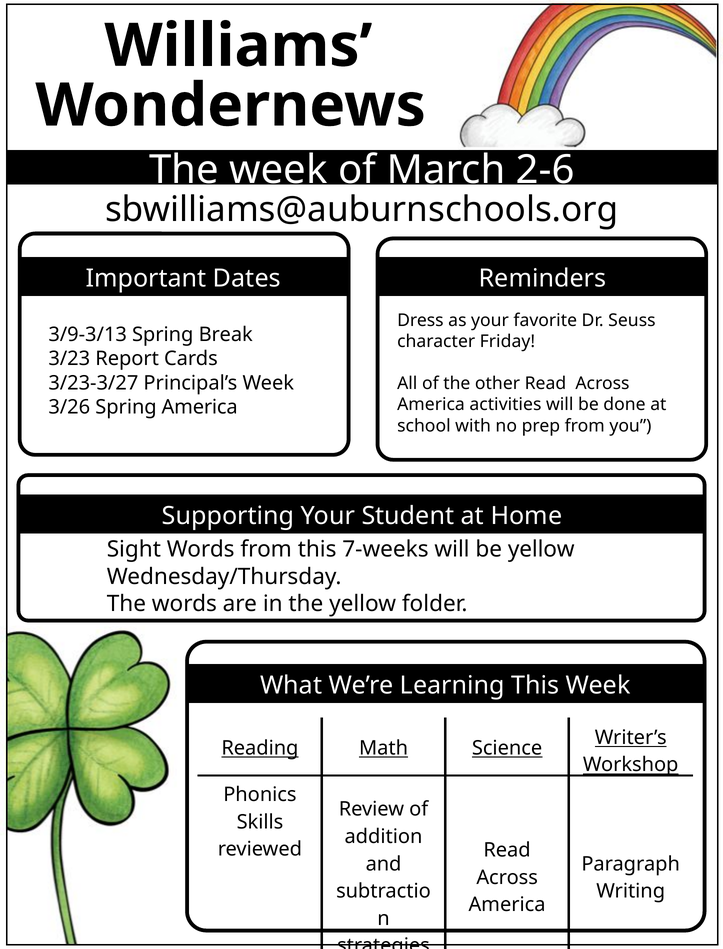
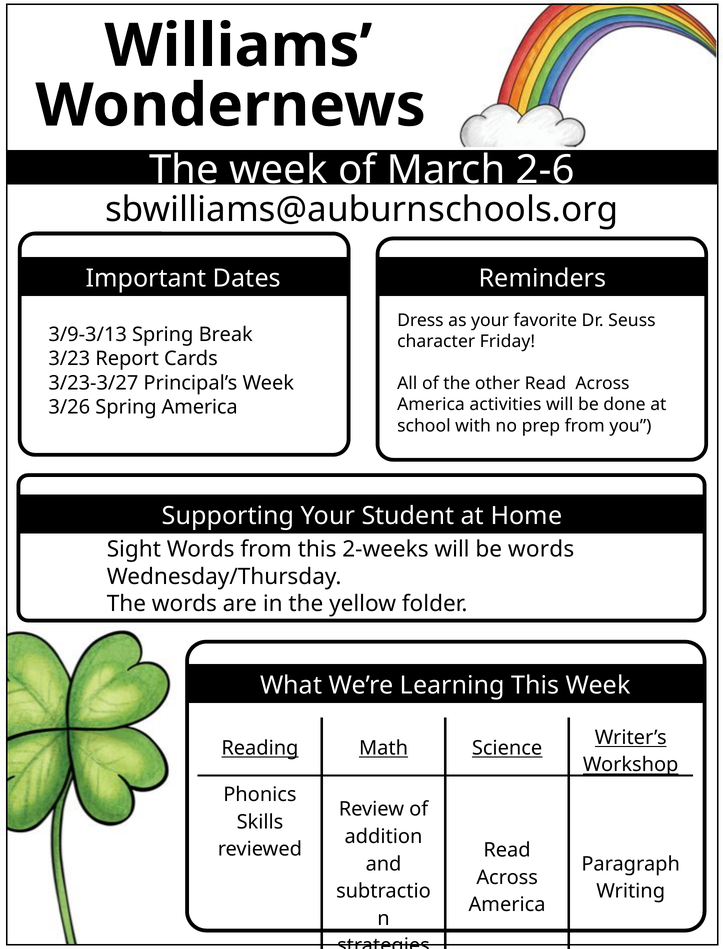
7-weeks: 7-weeks -> 2-weeks
be yellow: yellow -> words
